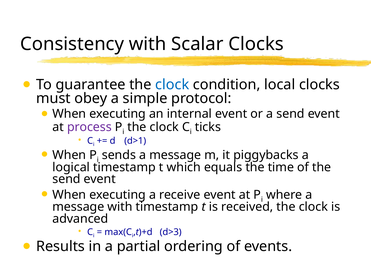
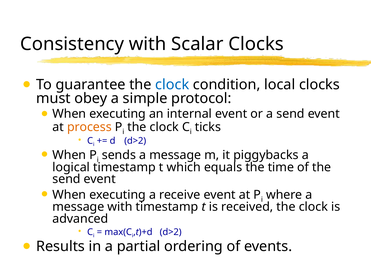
process colour: purple -> orange
d d>1: d>1 -> d>2
d>3 at (171, 232): d>3 -> d>2
